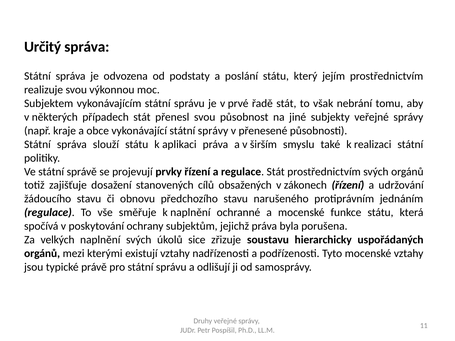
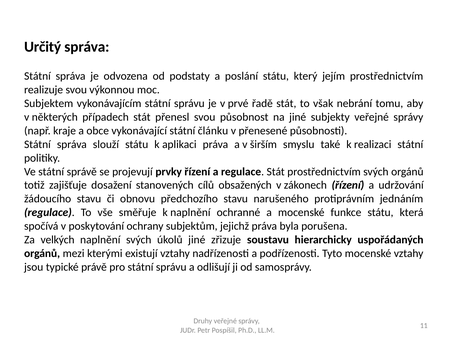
státní správy: správy -> článku
úkolů sice: sice -> jiné
